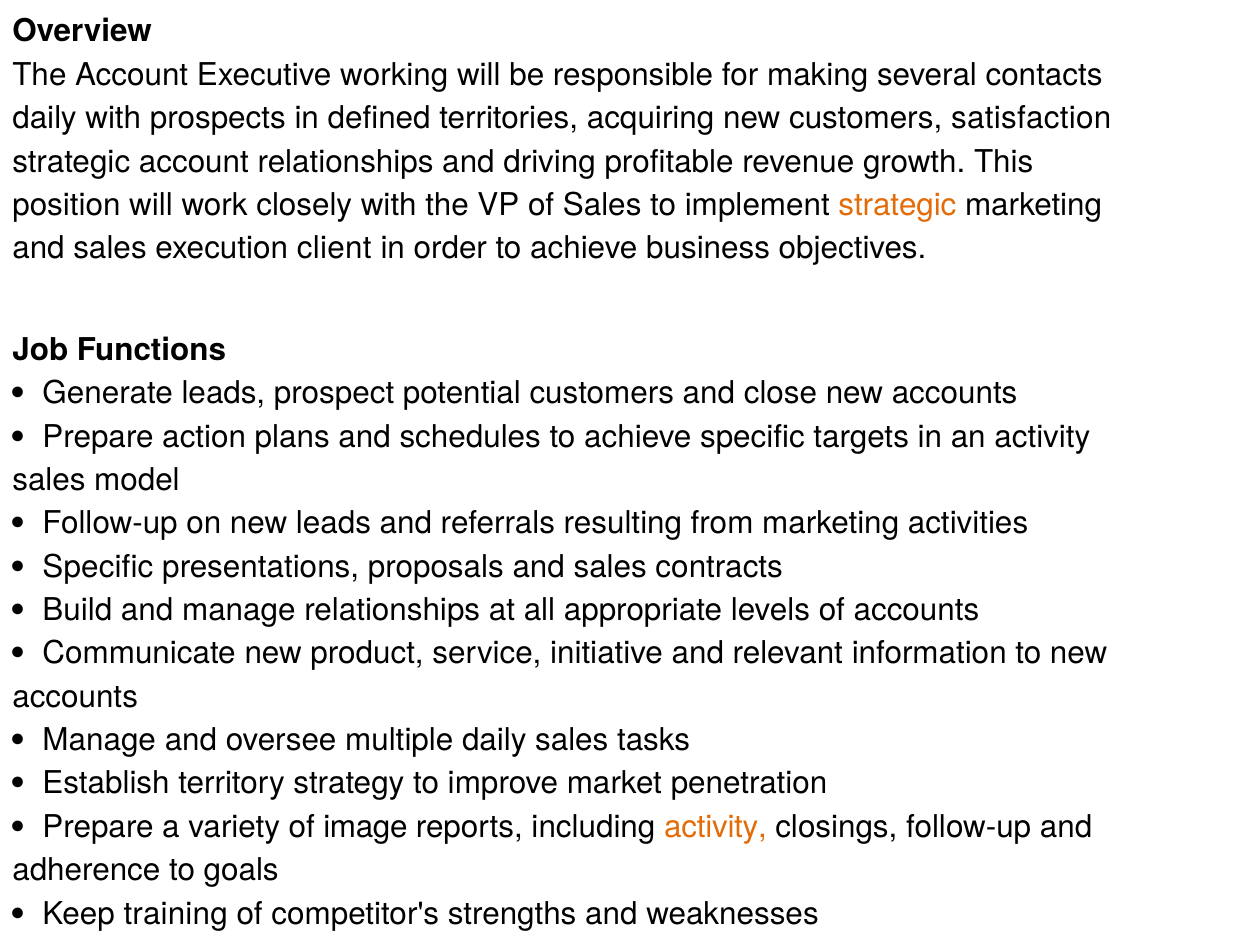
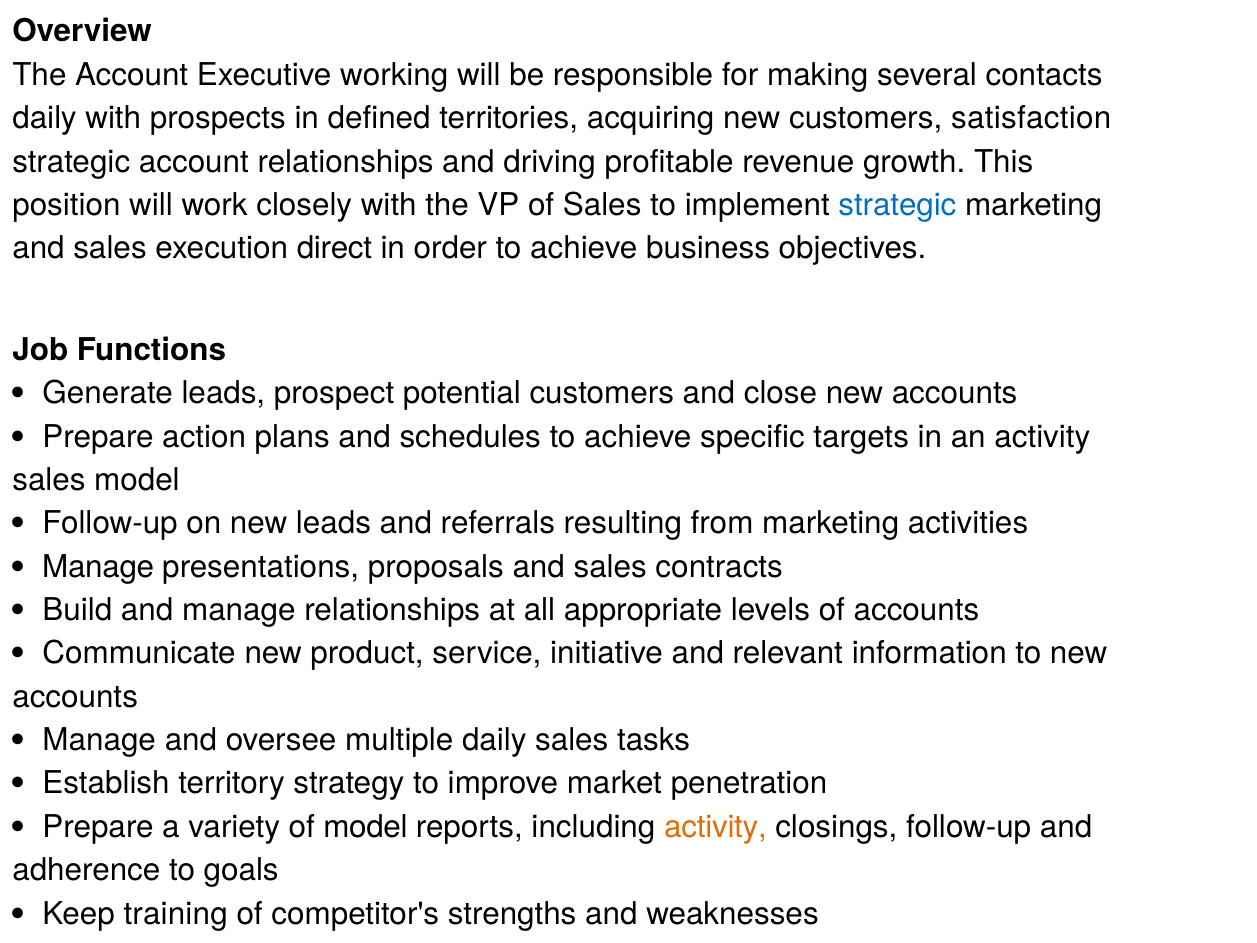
strategic at (897, 205) colour: orange -> blue
client: client -> direct
Specific at (98, 567): Specific -> Manage
of image: image -> model
